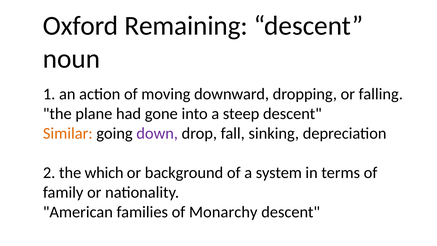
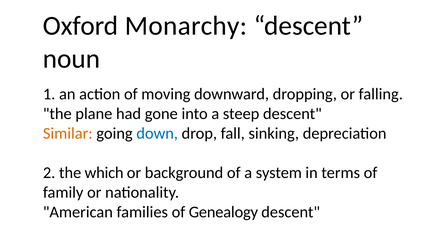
Remaining: Remaining -> Monarchy
down colour: purple -> blue
Monarchy: Monarchy -> Genealogy
